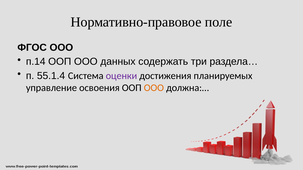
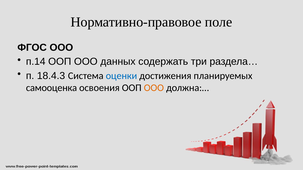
55.1.4: 55.1.4 -> 18.4.3
оценки colour: purple -> blue
управление: управление -> самооценка
